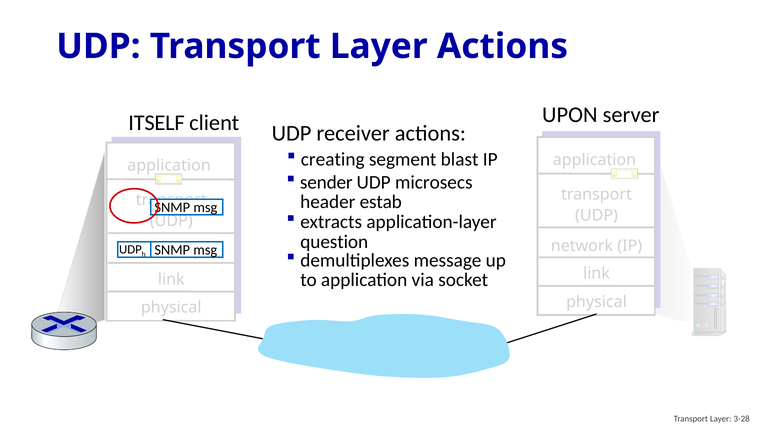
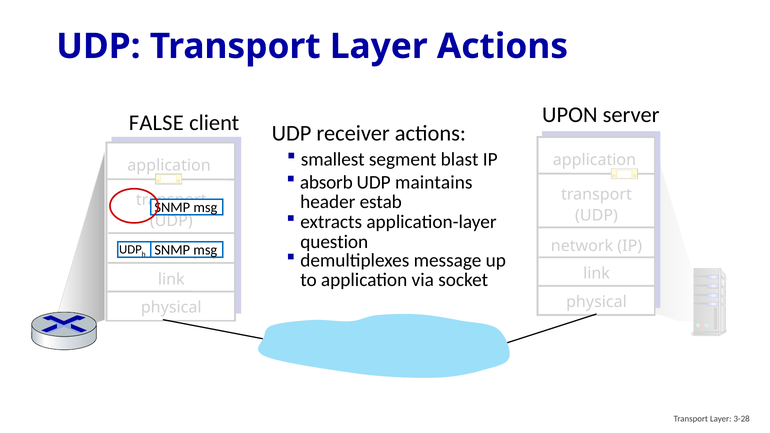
ITSELF: ITSELF -> FALSE
creating: creating -> smallest
sender: sender -> absorb
microsecs: microsecs -> maintains
